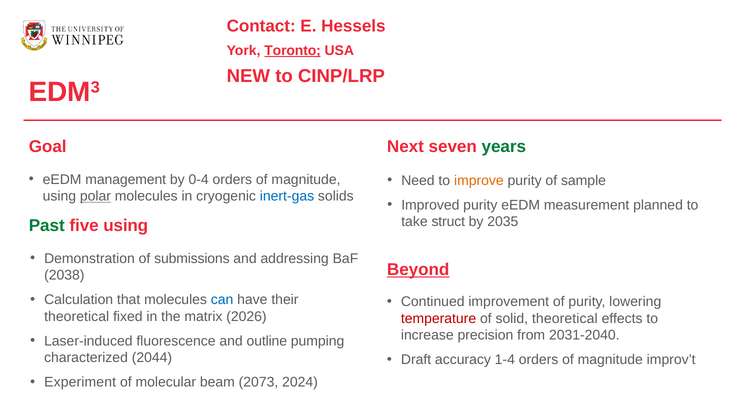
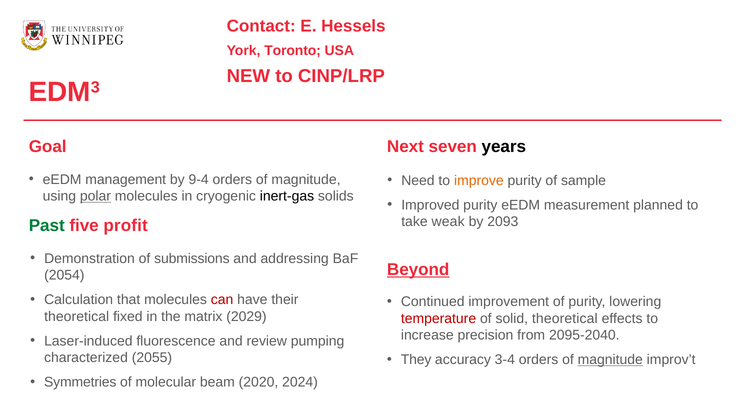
Toronto underline: present -> none
years colour: green -> black
0-4: 0-4 -> 9-4
inert-gas colour: blue -> black
struct: struct -> weak
2035: 2035 -> 2093
five using: using -> profit
2038: 2038 -> 2054
can colour: blue -> red
2026: 2026 -> 2029
2031-2040: 2031-2040 -> 2095-2040
outline: outline -> review
2044: 2044 -> 2055
Draft: Draft -> They
1-4: 1-4 -> 3-4
magnitude at (610, 360) underline: none -> present
Experiment: Experiment -> Symmetries
2073: 2073 -> 2020
